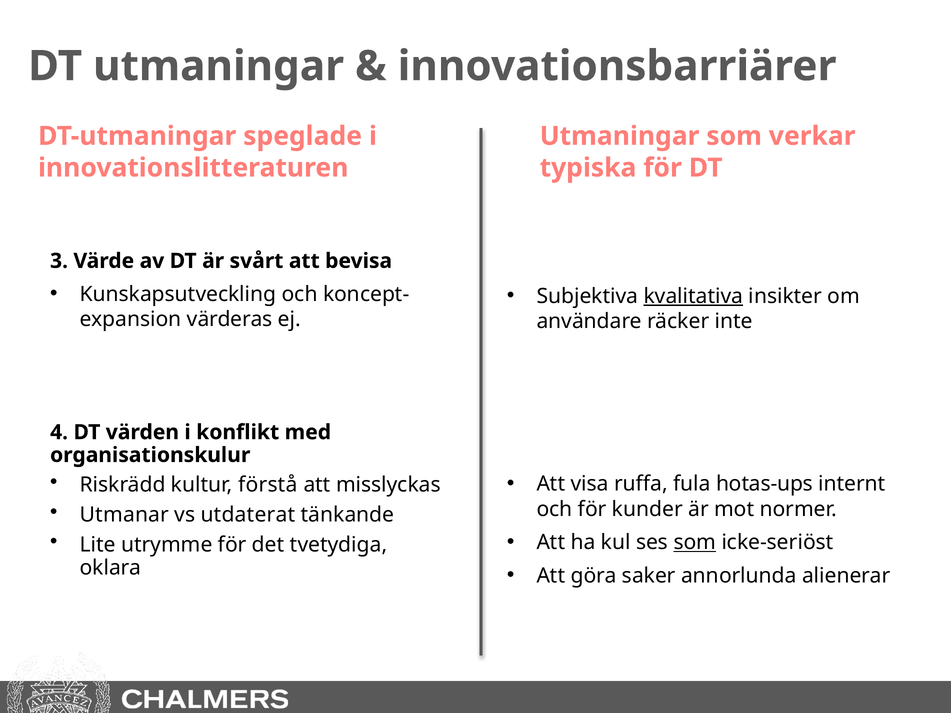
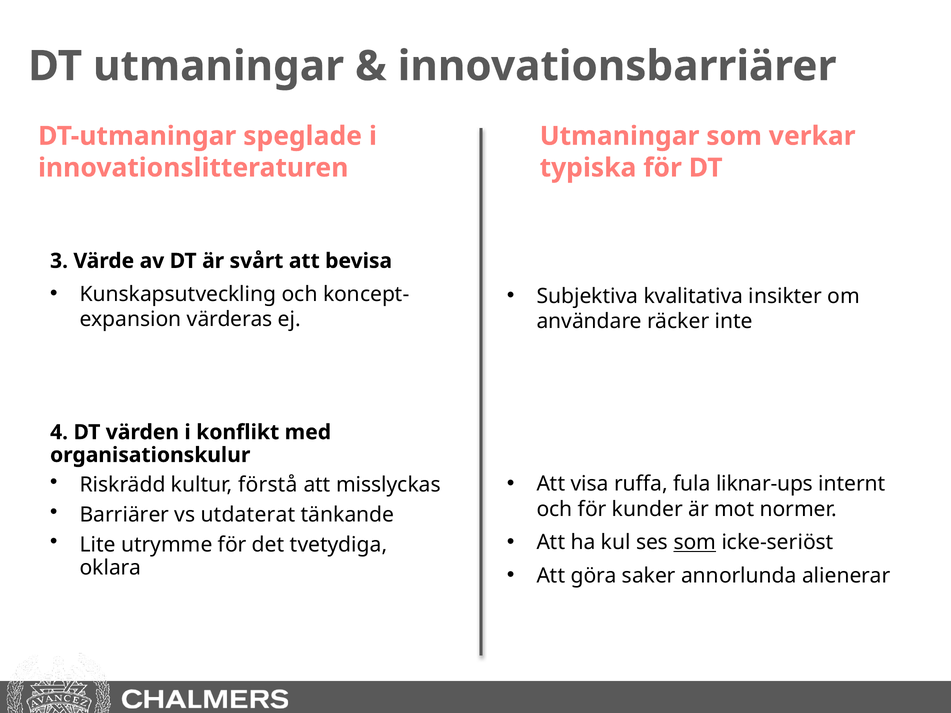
kvalitativa underline: present -> none
hotas-ups: hotas-ups -> liknar-ups
Utmanar: Utmanar -> Barriärer
